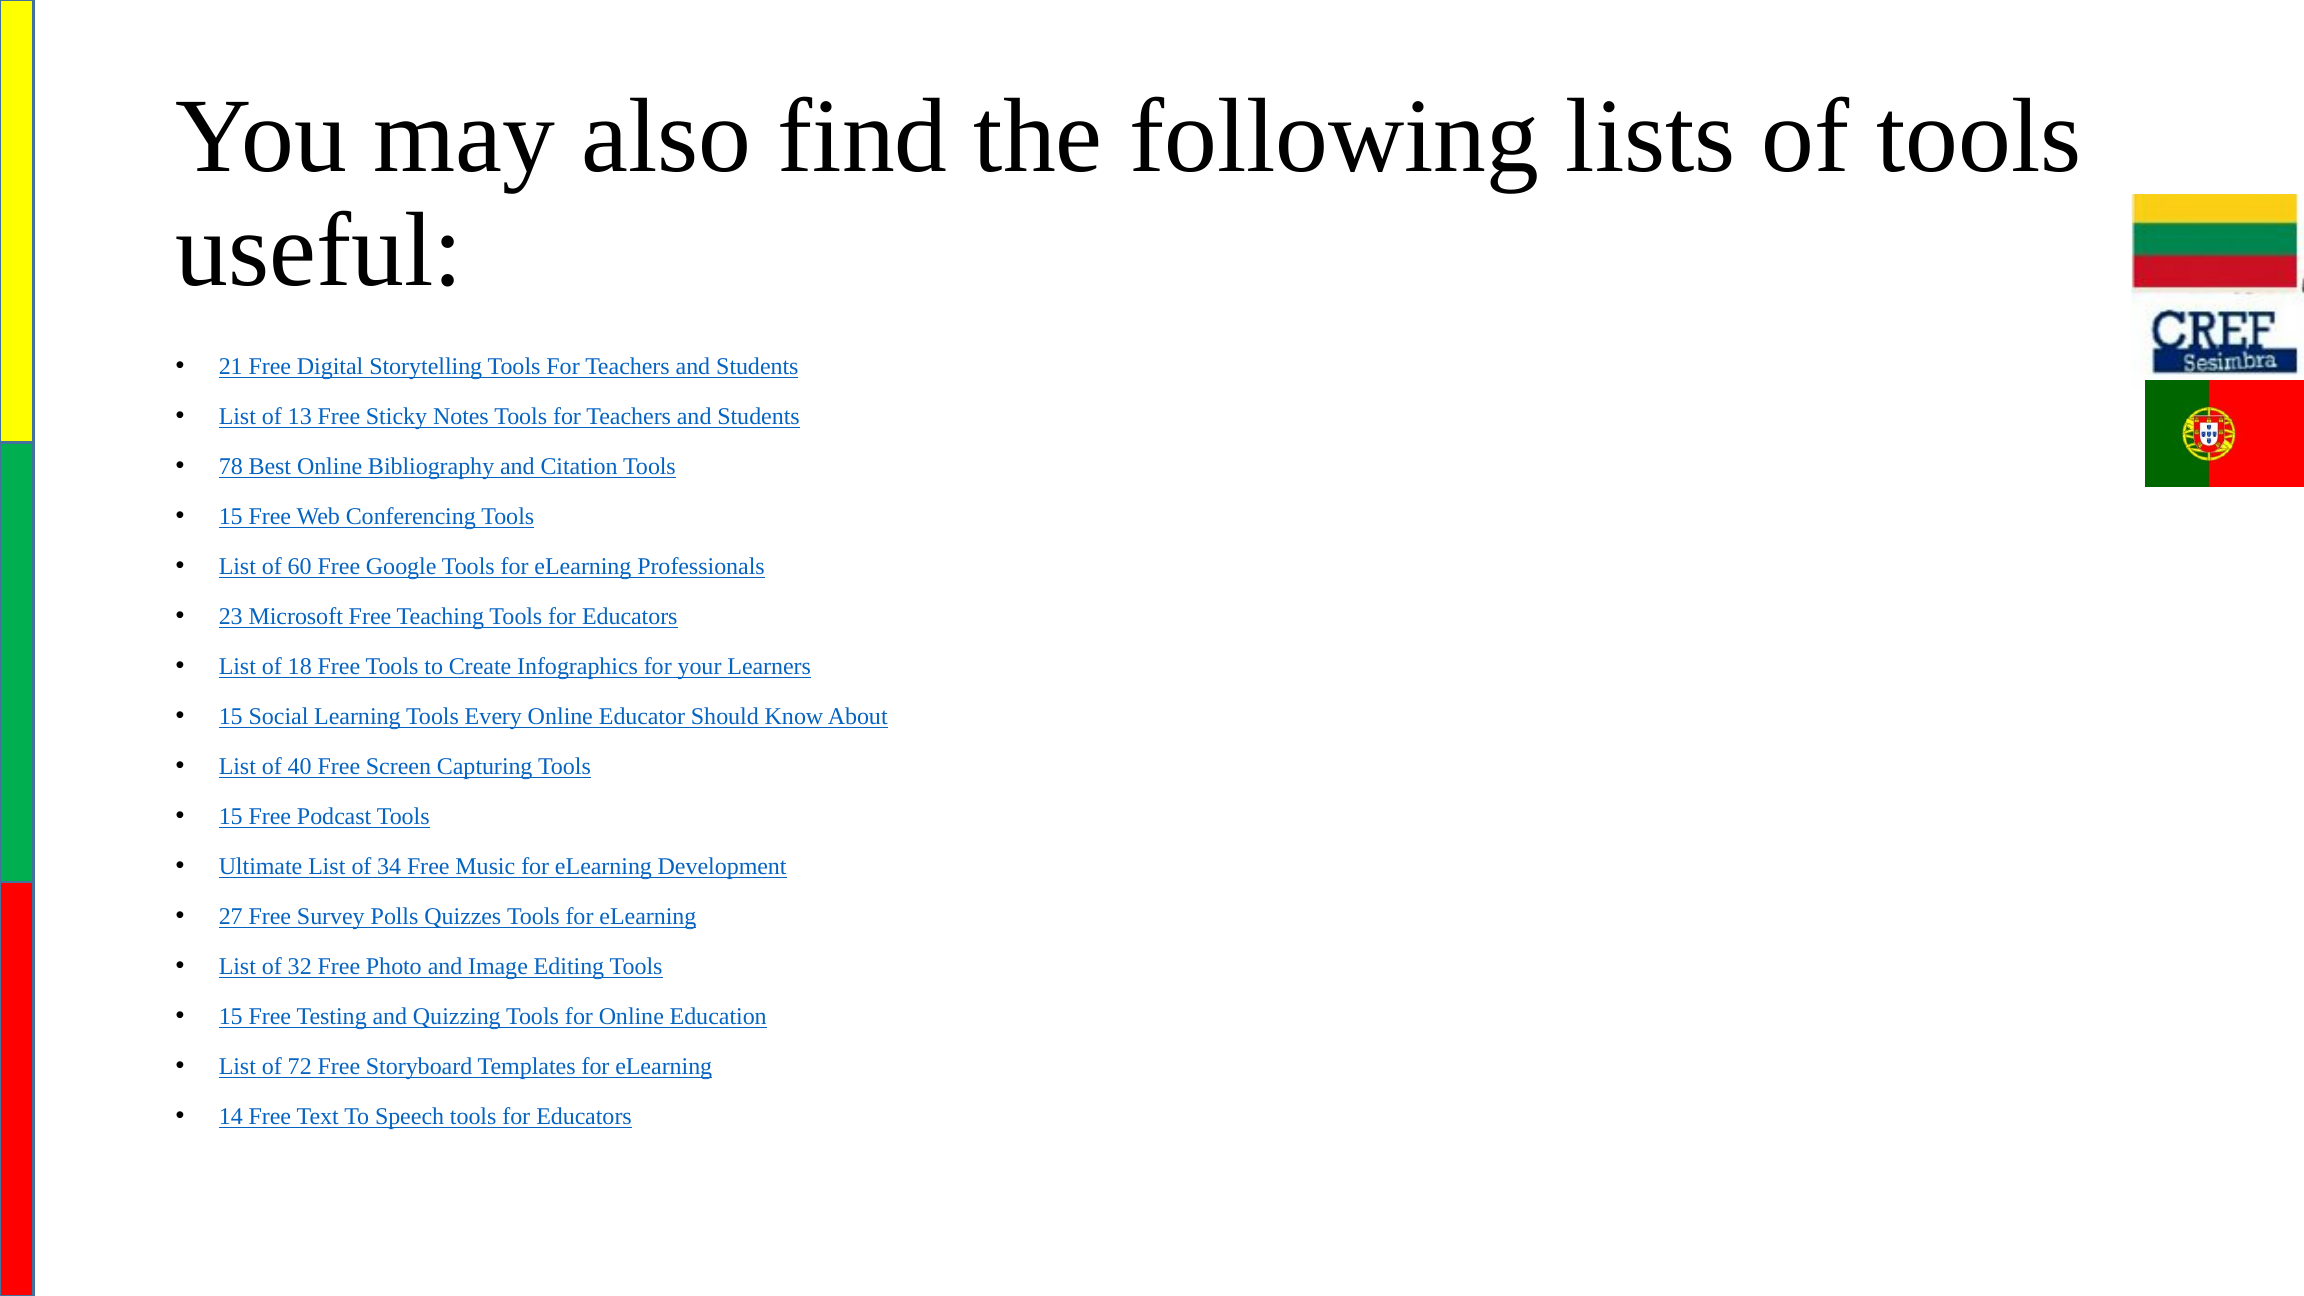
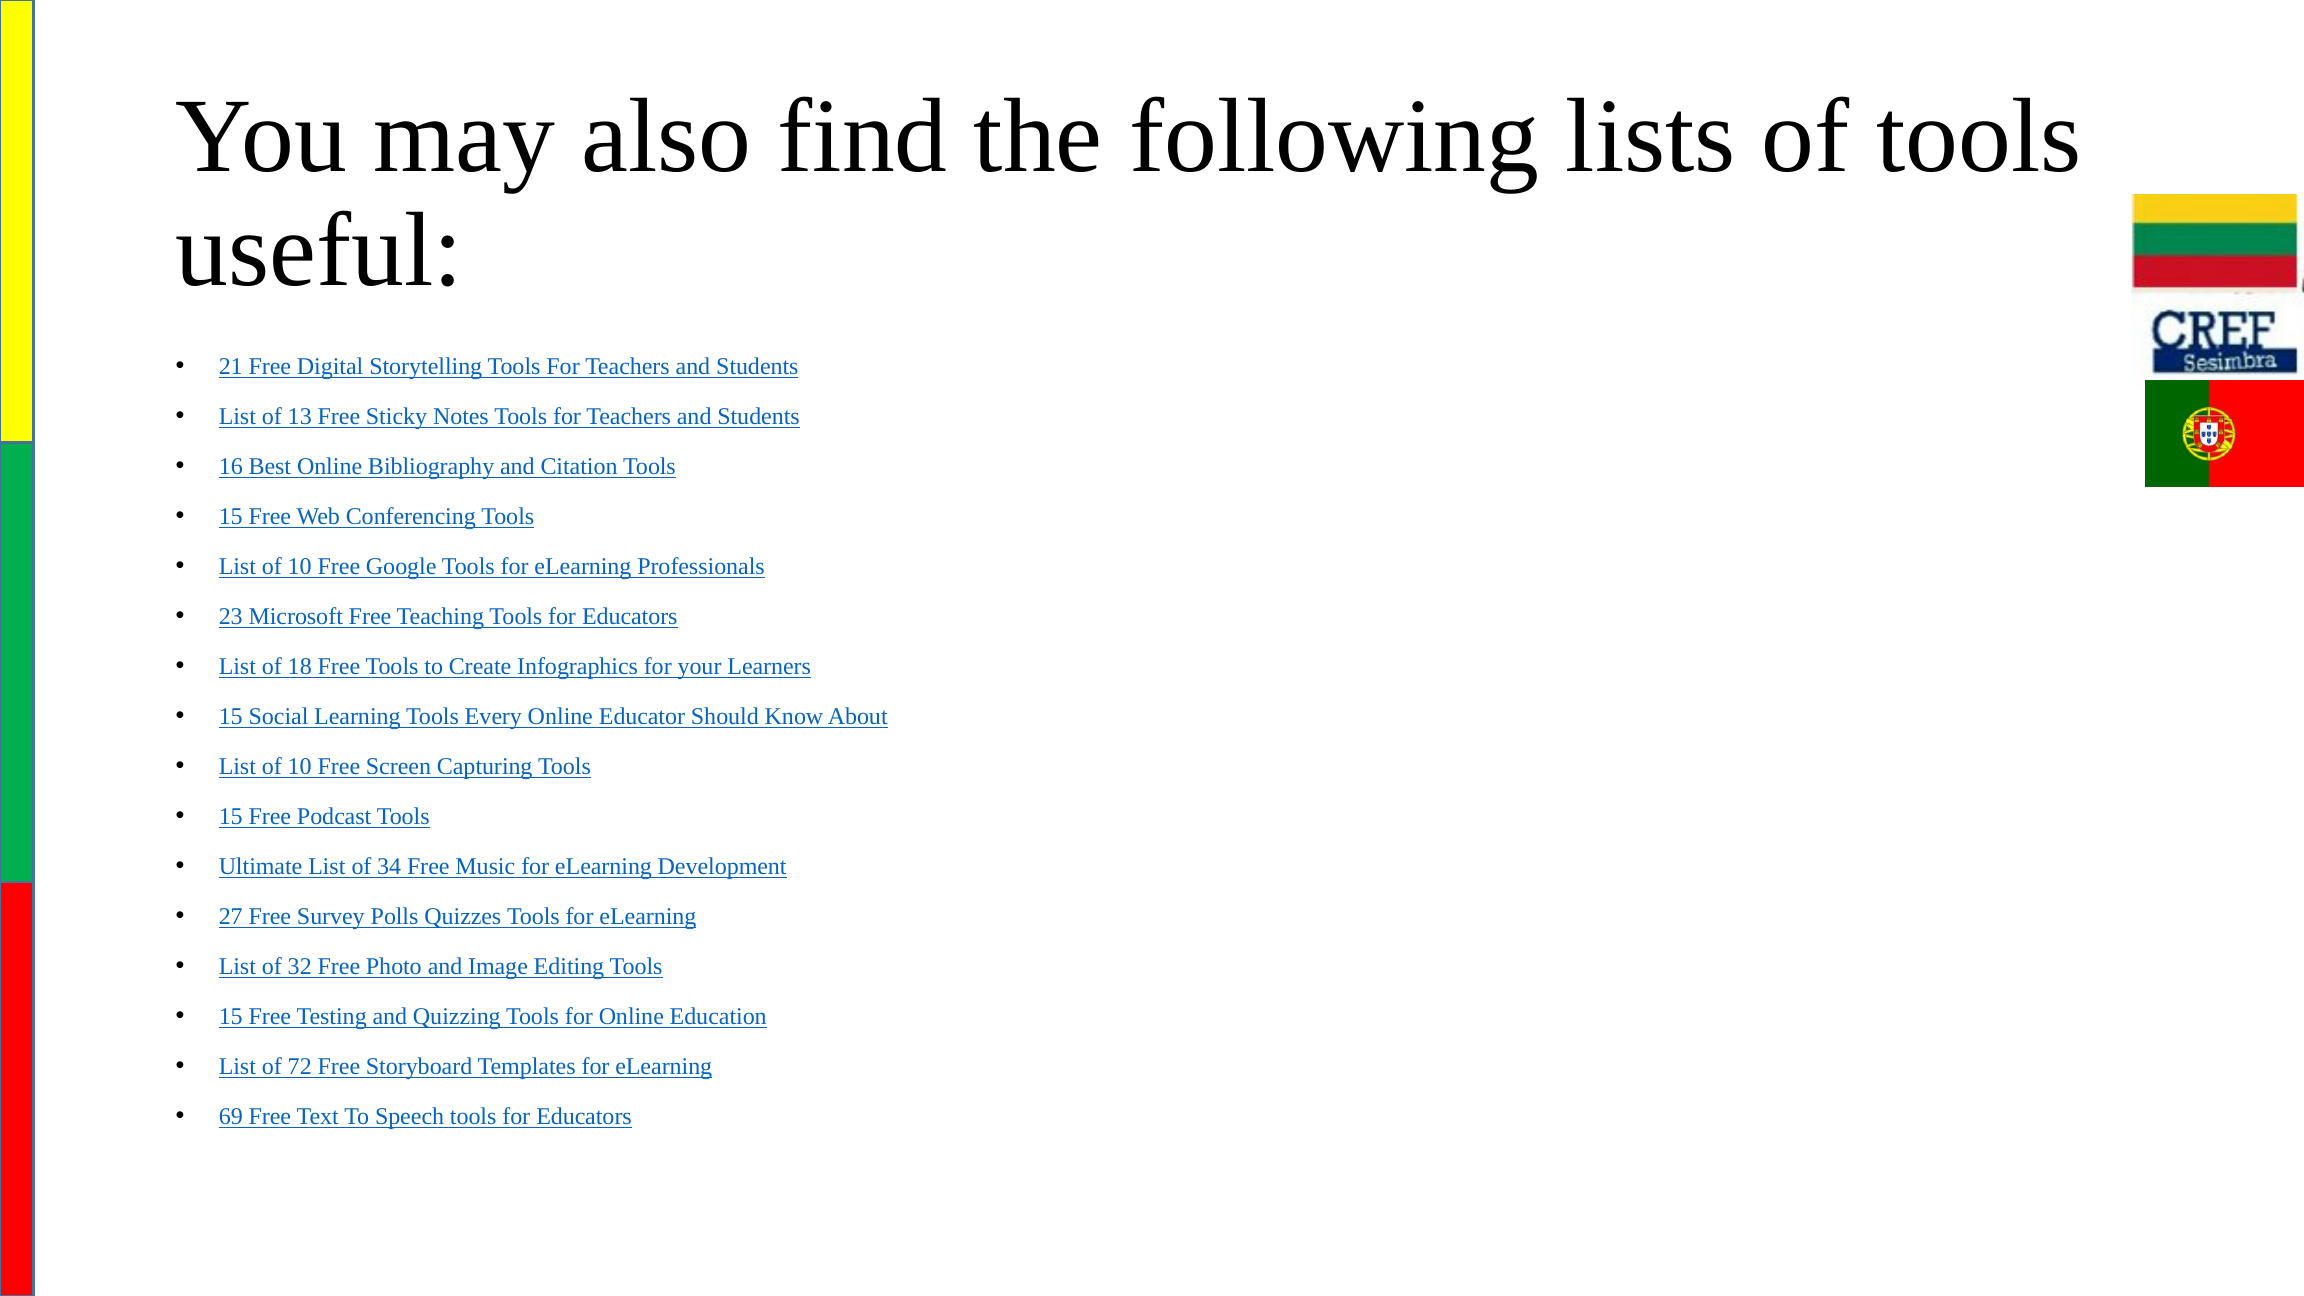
78: 78 -> 16
60 at (300, 566): 60 -> 10
40 at (300, 766): 40 -> 10
14: 14 -> 69
